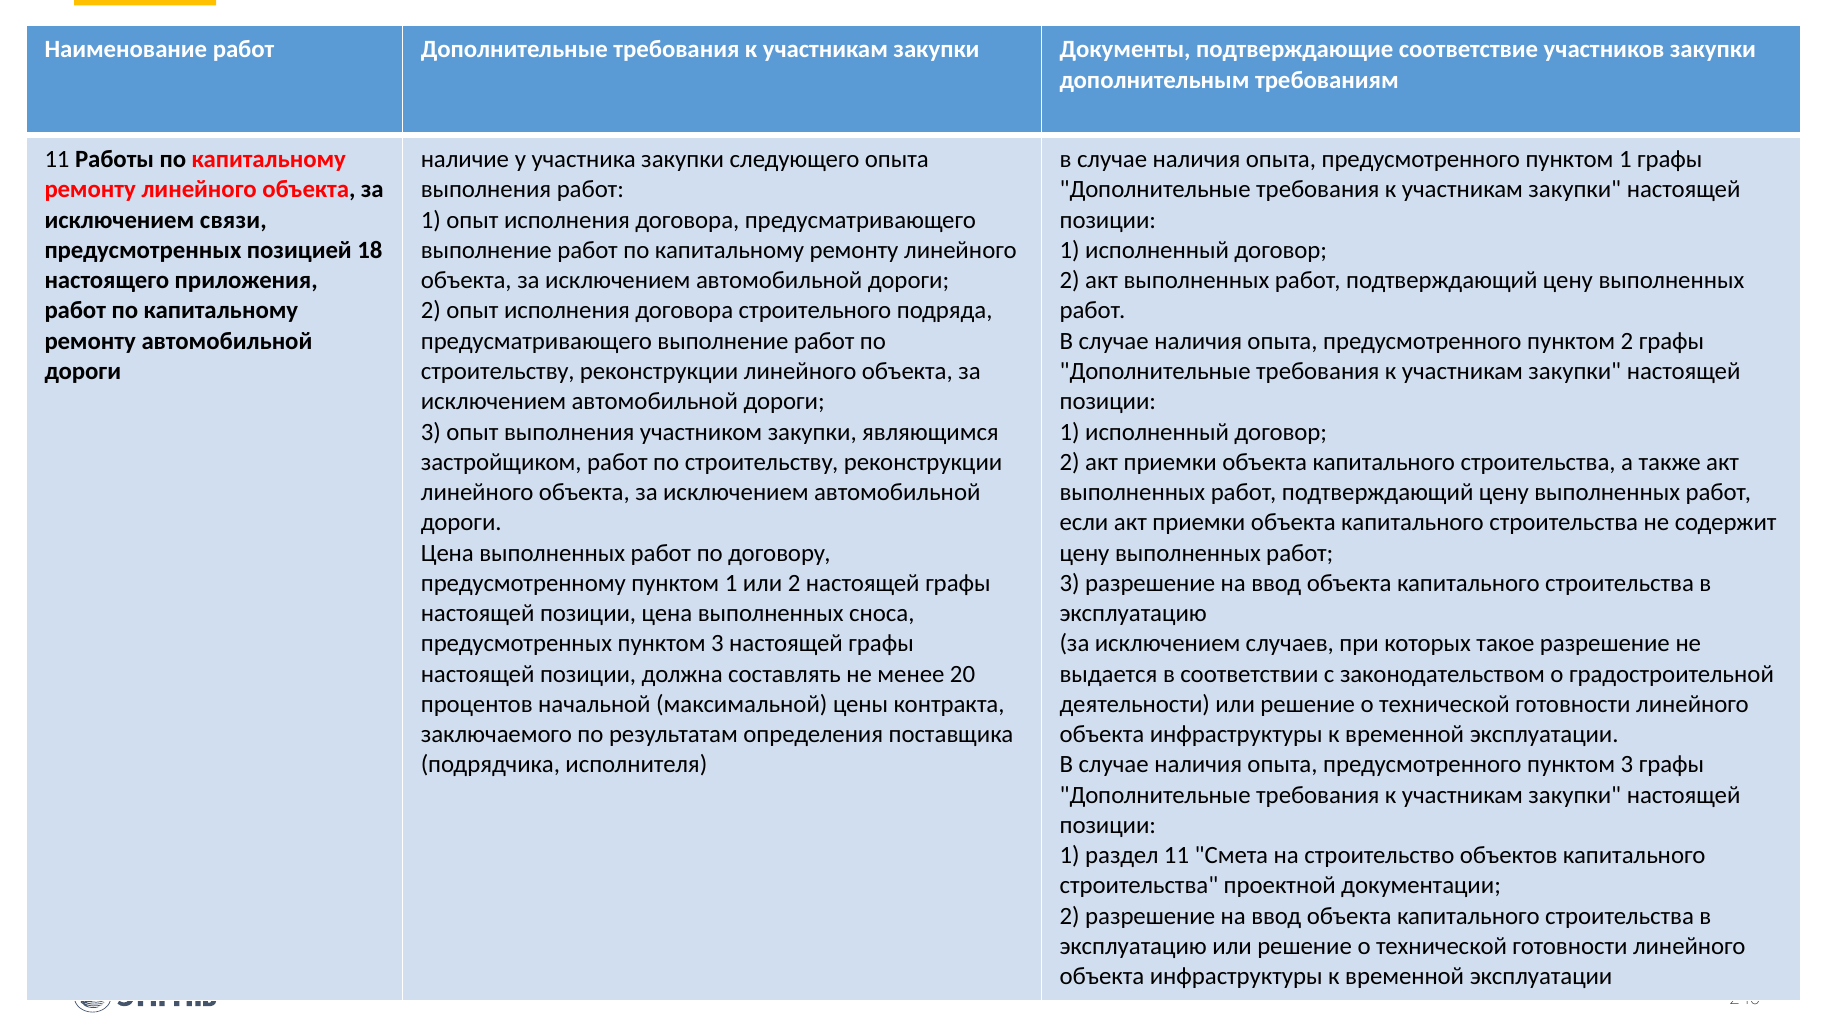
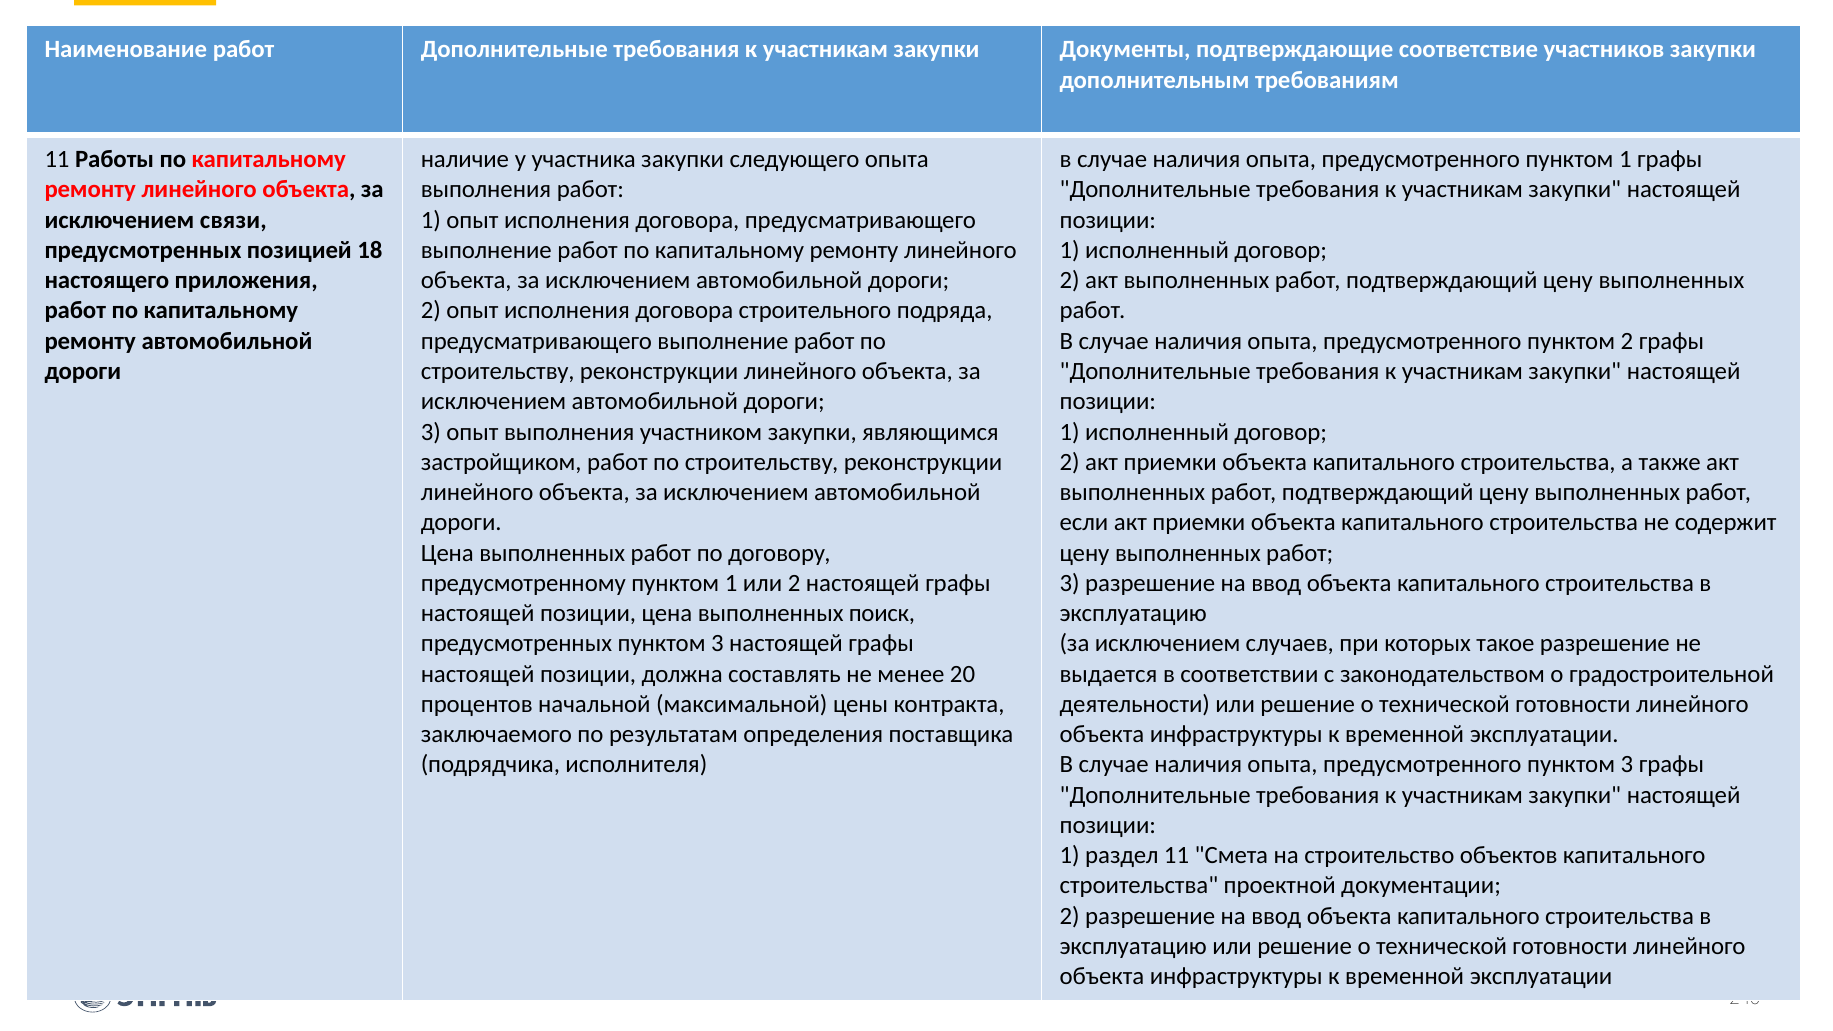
сноса: сноса -> поиск
